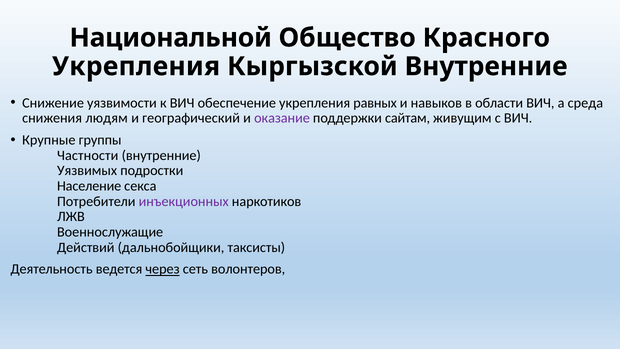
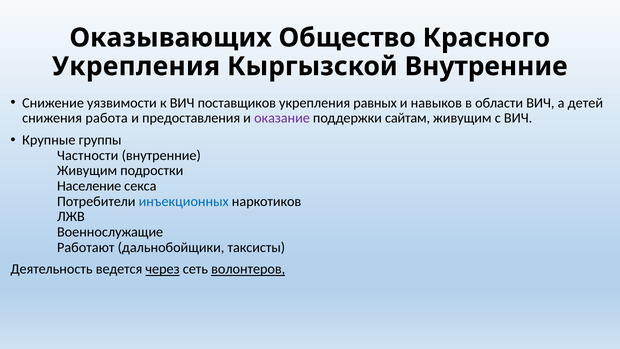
Национальной: Национальной -> Оказывающих
обеспечение: обеспечение -> поставщиков
среда: среда -> детей
людям: людям -> работа
географический: географический -> предоставления
Уязвимых at (87, 171): Уязвимых -> Живущим
инъекционных colour: purple -> blue
Действий: Действий -> Работают
волонтеров underline: none -> present
